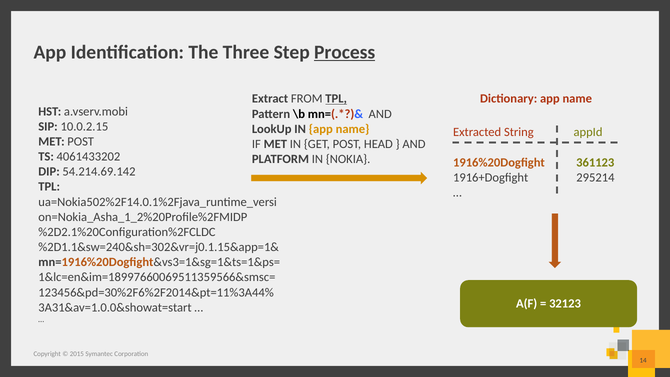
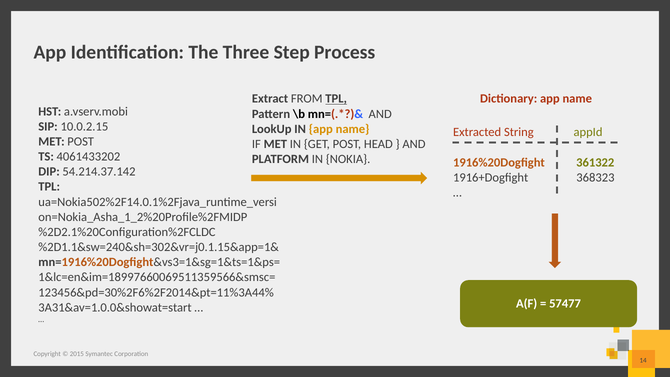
Process underline: present -> none
361123: 361123 -> 361322
54.214.69.142: 54.214.69.142 -> 54.214.37.142
295214: 295214 -> 368323
32123: 32123 -> 57477
